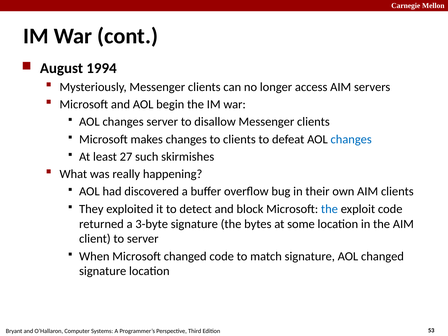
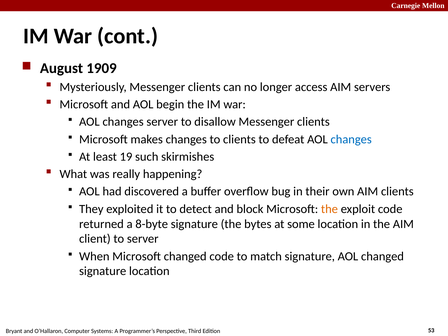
1994: 1994 -> 1909
27: 27 -> 19
the at (329, 209) colour: blue -> orange
3-byte: 3-byte -> 8-byte
